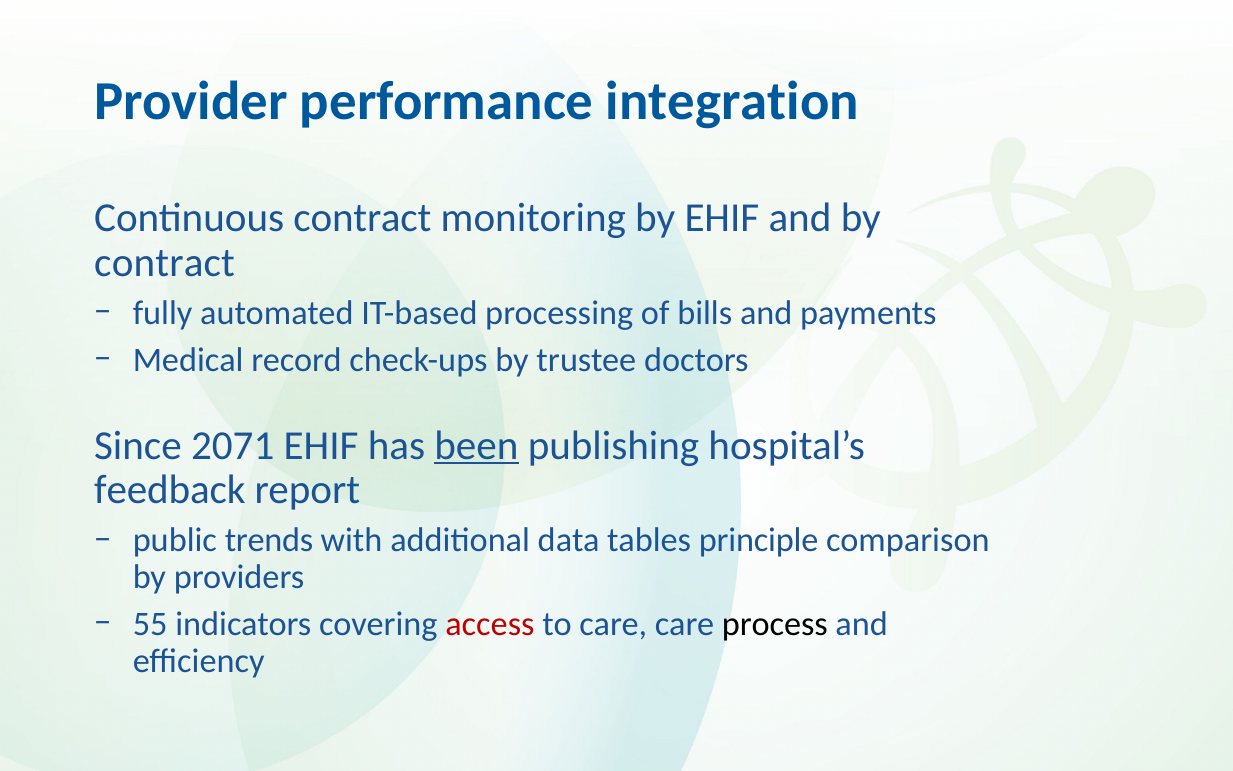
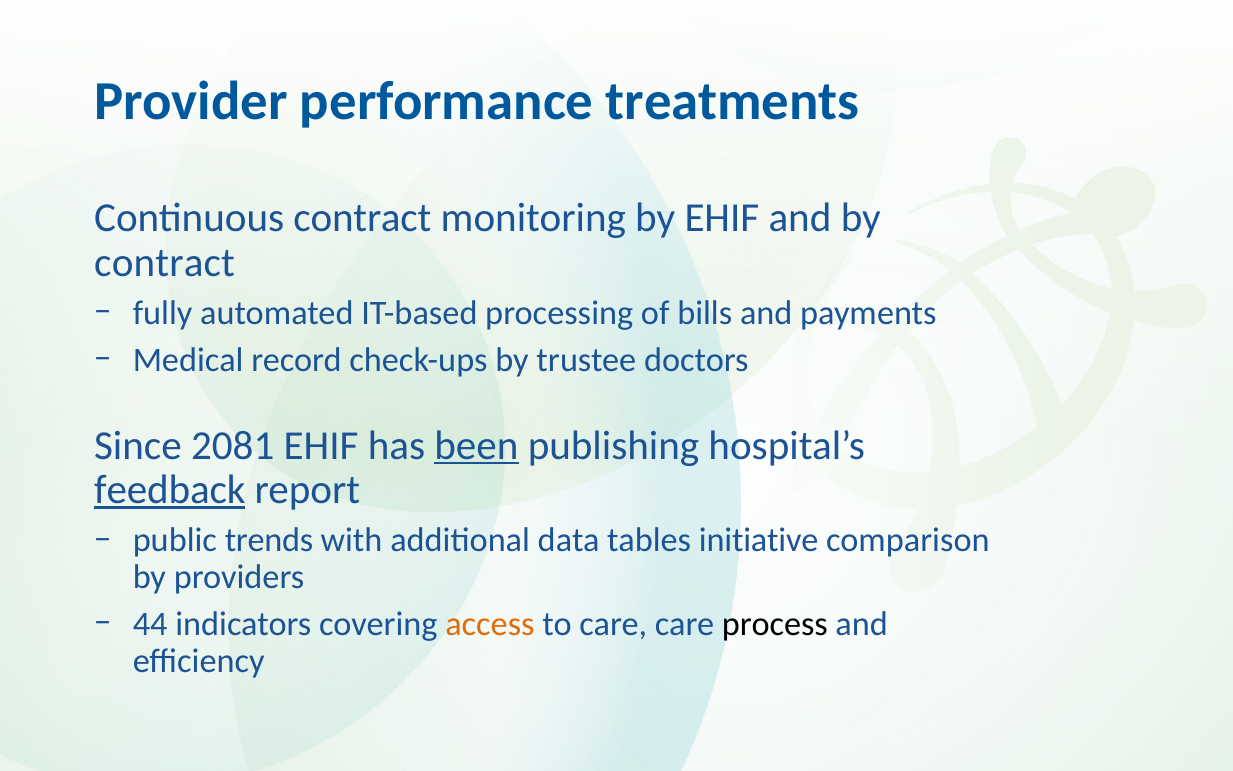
integration: integration -> treatments
2071: 2071 -> 2081
feedback underline: none -> present
principle: principle -> initiative
55: 55 -> 44
access colour: red -> orange
